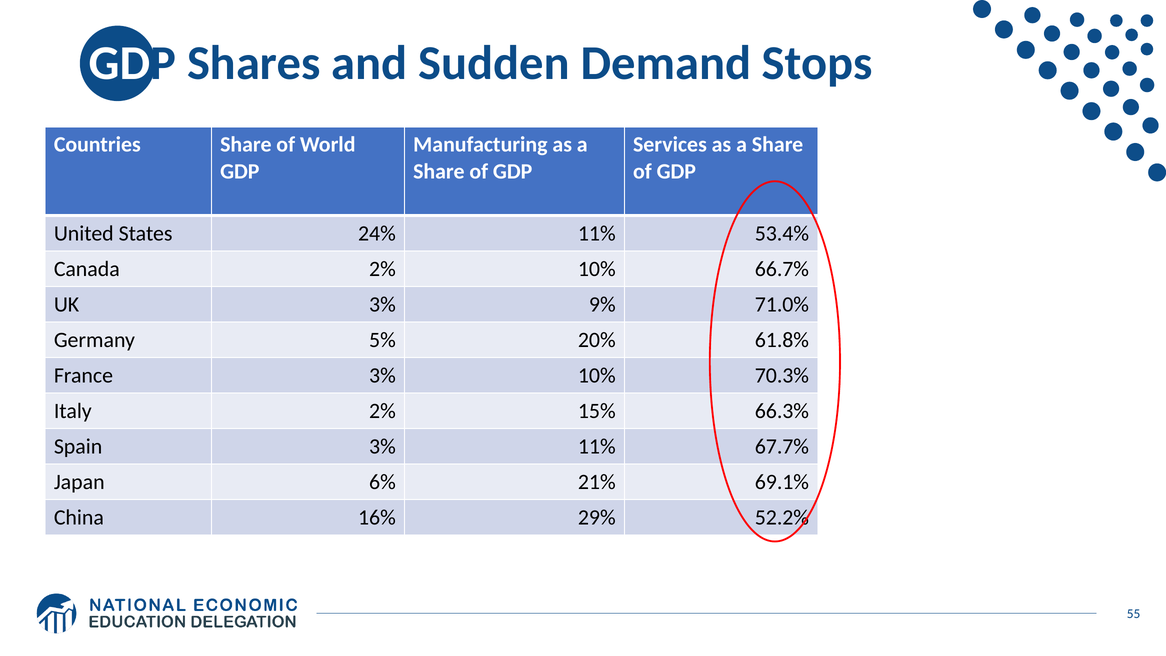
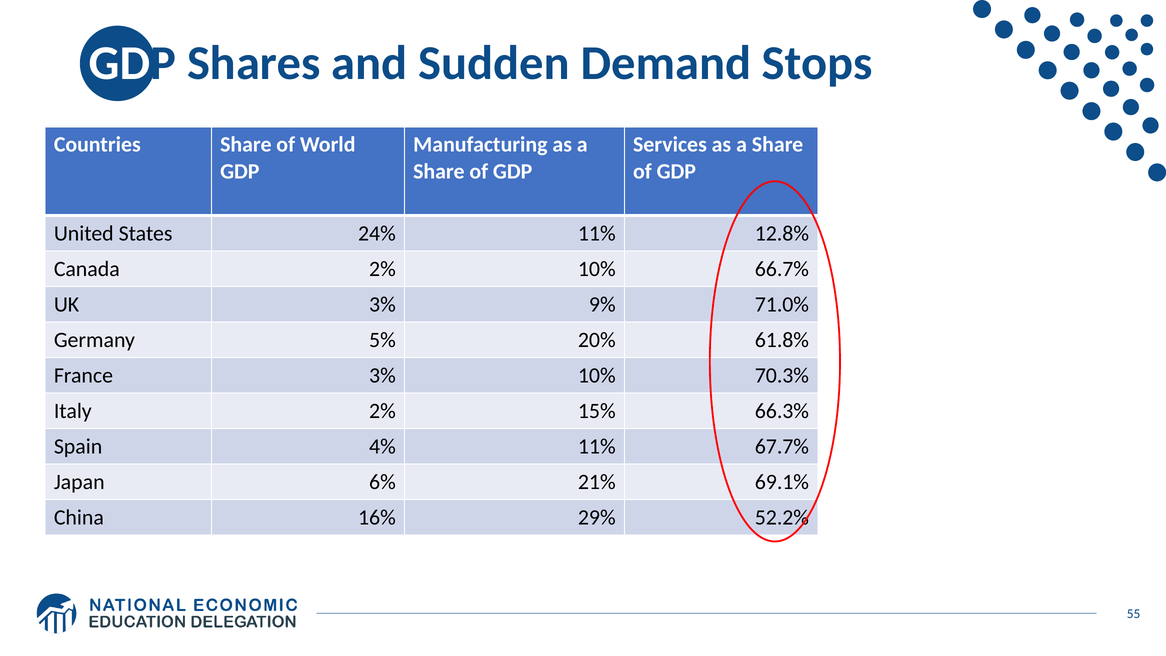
53.4%: 53.4% -> 12.8%
Spain 3%: 3% -> 4%
